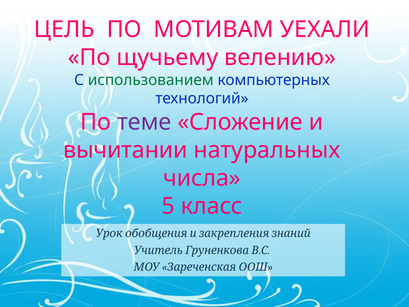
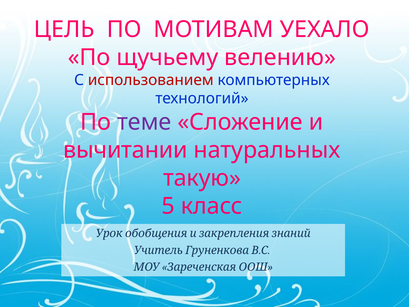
УЕХАЛИ: УЕХАЛИ -> УЕХАЛО
использованием colour: green -> red
числа: числа -> такую
